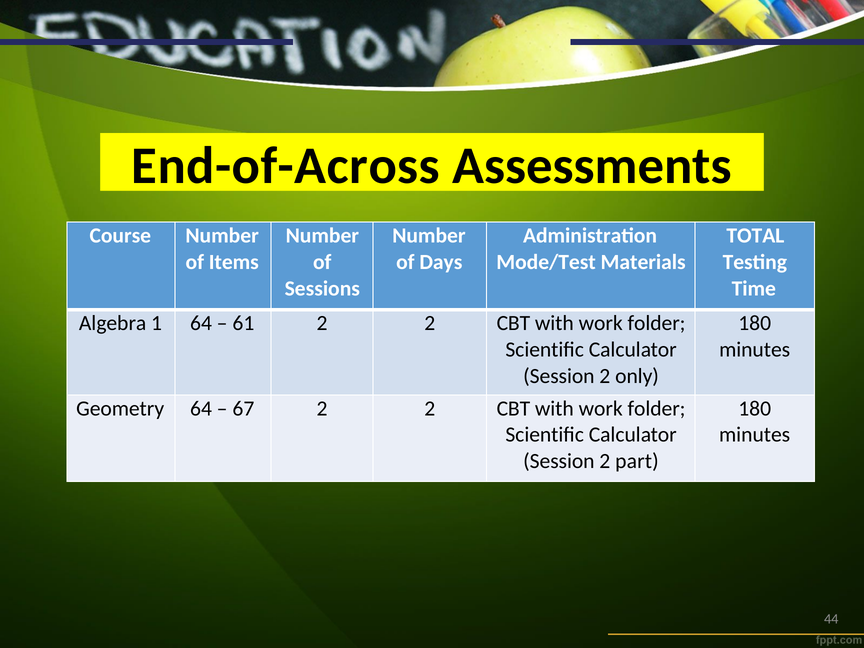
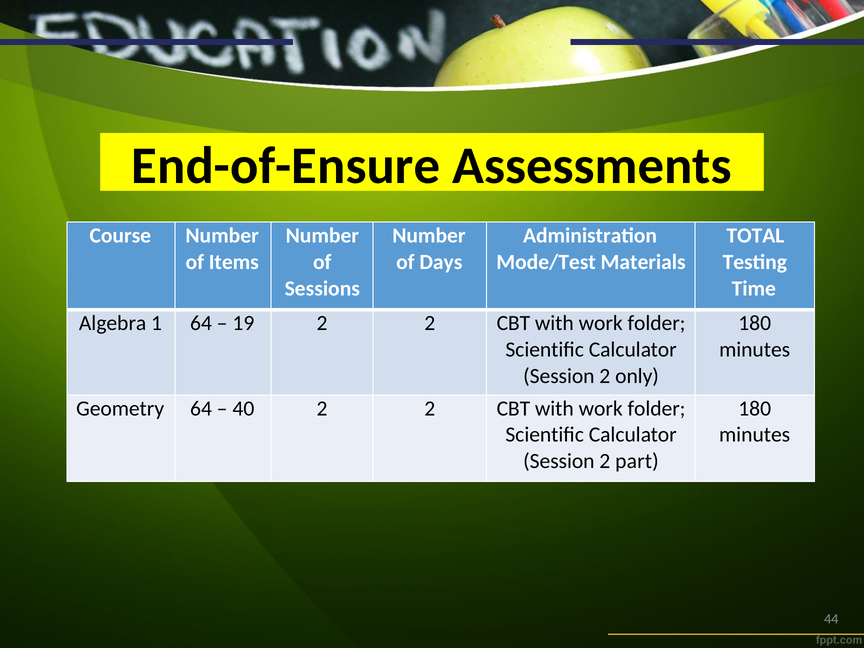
End-of-Across: End-of-Across -> End-of-Ensure
61: 61 -> 19
67: 67 -> 40
